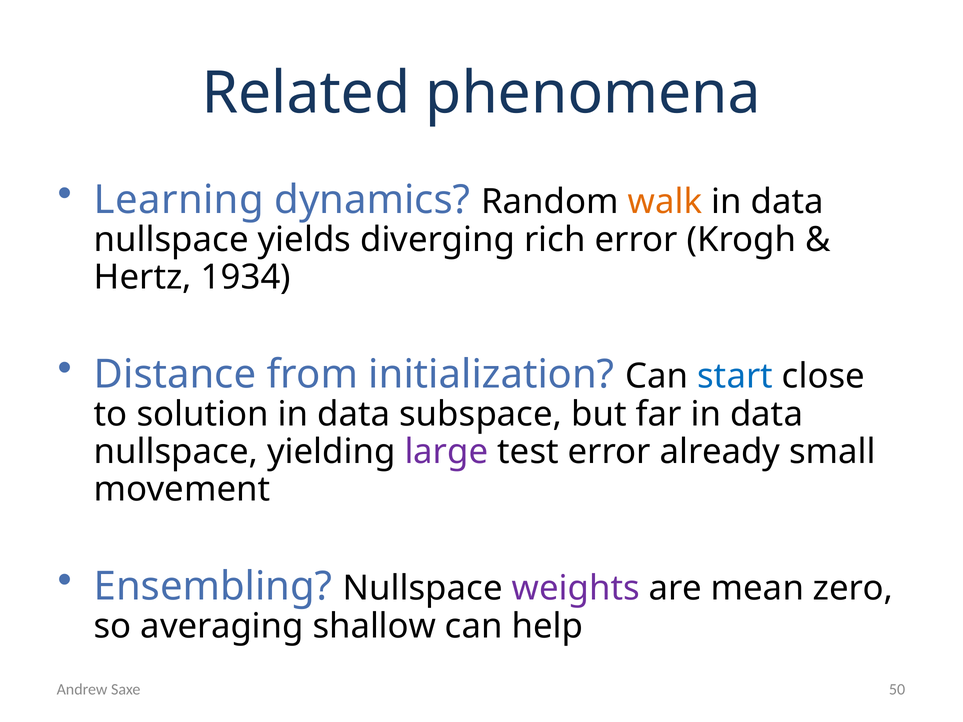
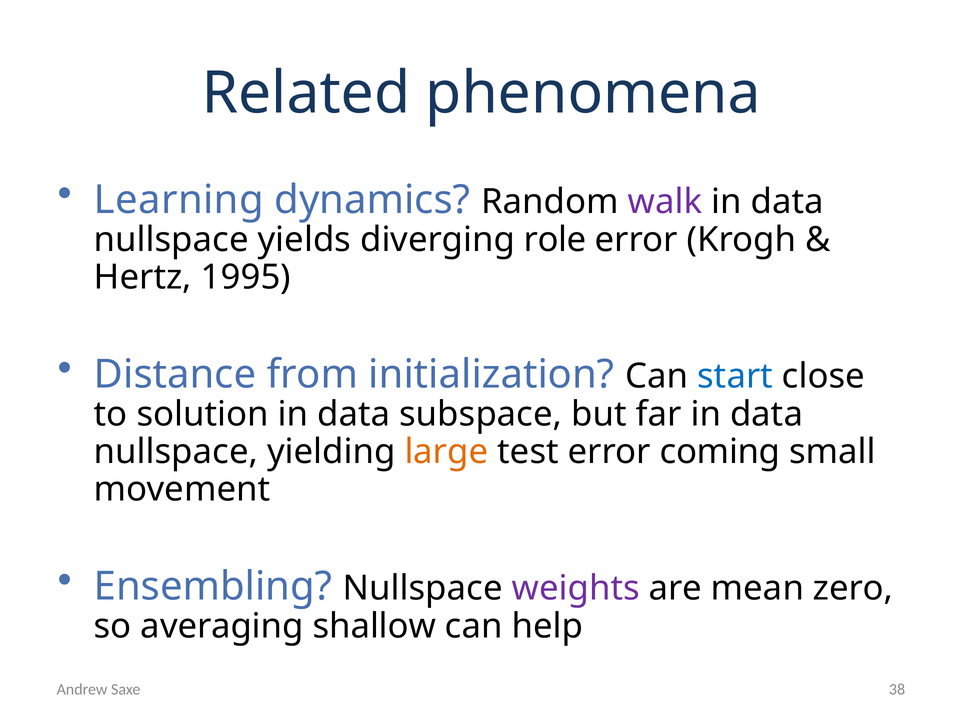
walk colour: orange -> purple
rich: rich -> role
1934: 1934 -> 1995
large colour: purple -> orange
already: already -> coming
50: 50 -> 38
